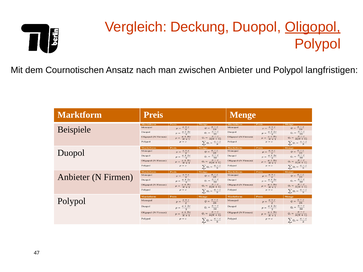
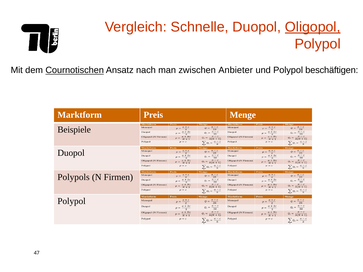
Deckung: Deckung -> Schnelle
Cournotischen underline: none -> present
langfristigen: langfristigen -> beschäftigen
Anbieter at (74, 177): Anbieter -> Polypols
